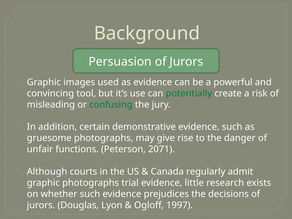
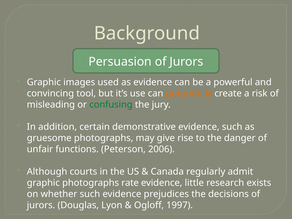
potentially colour: green -> orange
2071: 2071 -> 2006
trial: trial -> rate
